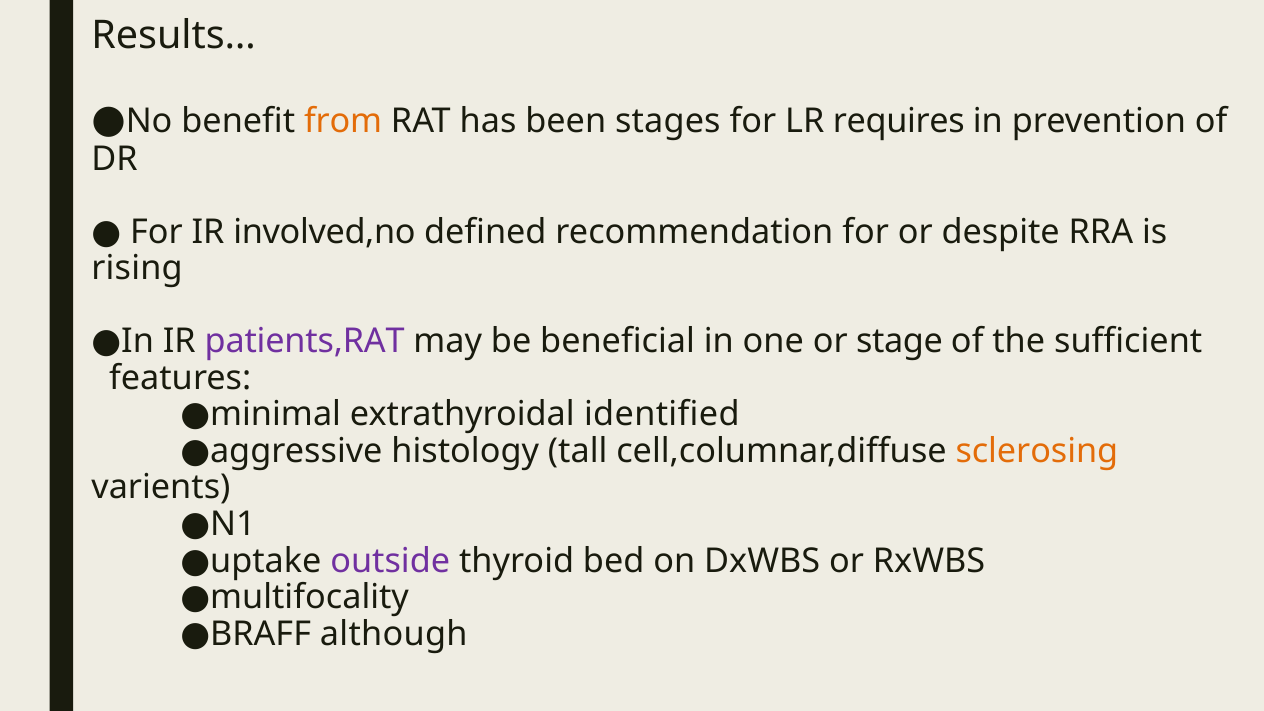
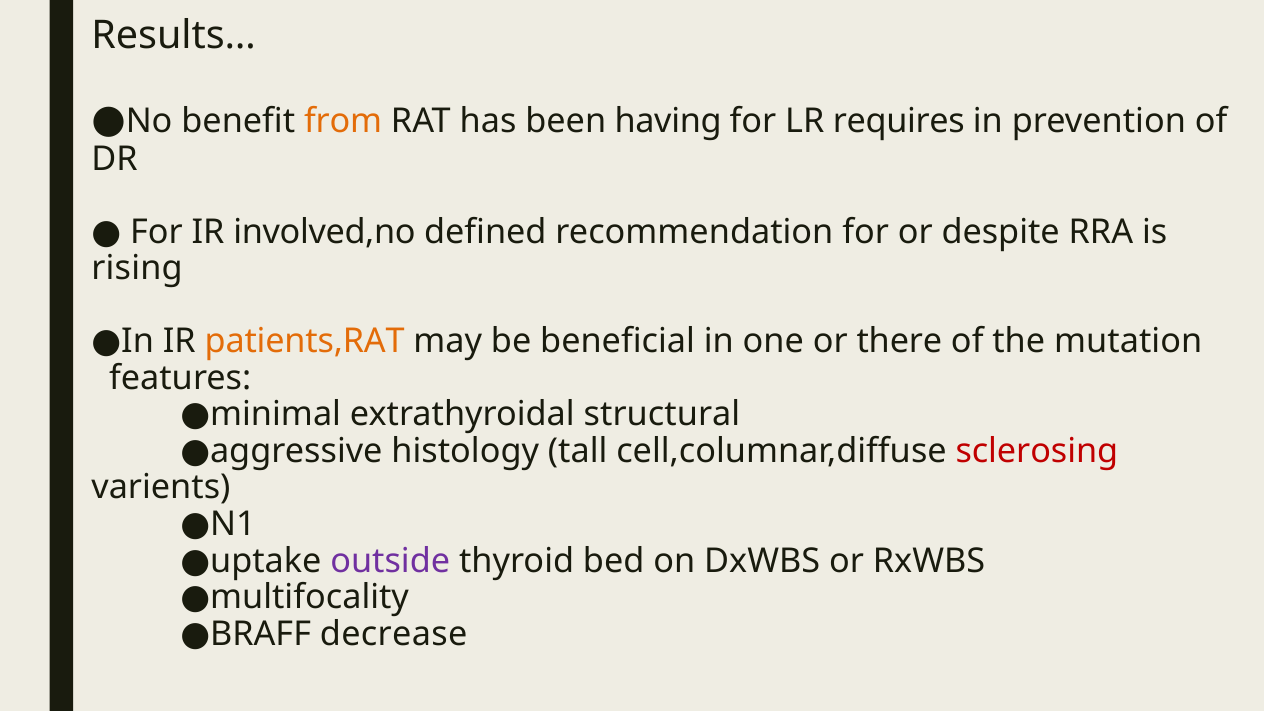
stages: stages -> having
patients,RAT colour: purple -> orange
stage: stage -> there
sufficient: sufficient -> mutation
identified: identified -> structural
sclerosing colour: orange -> red
although: although -> decrease
